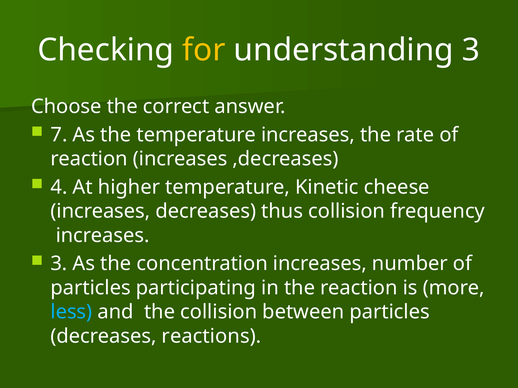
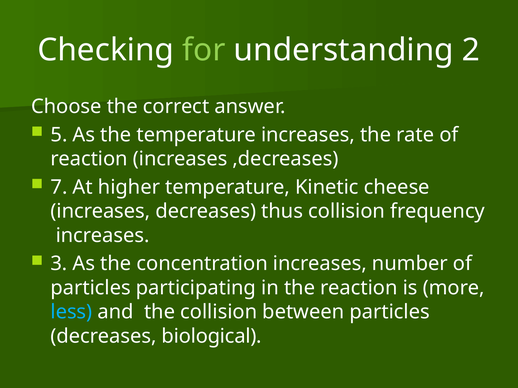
for colour: yellow -> light green
understanding 3: 3 -> 2
7: 7 -> 5
4: 4 -> 7
reactions: reactions -> biological
